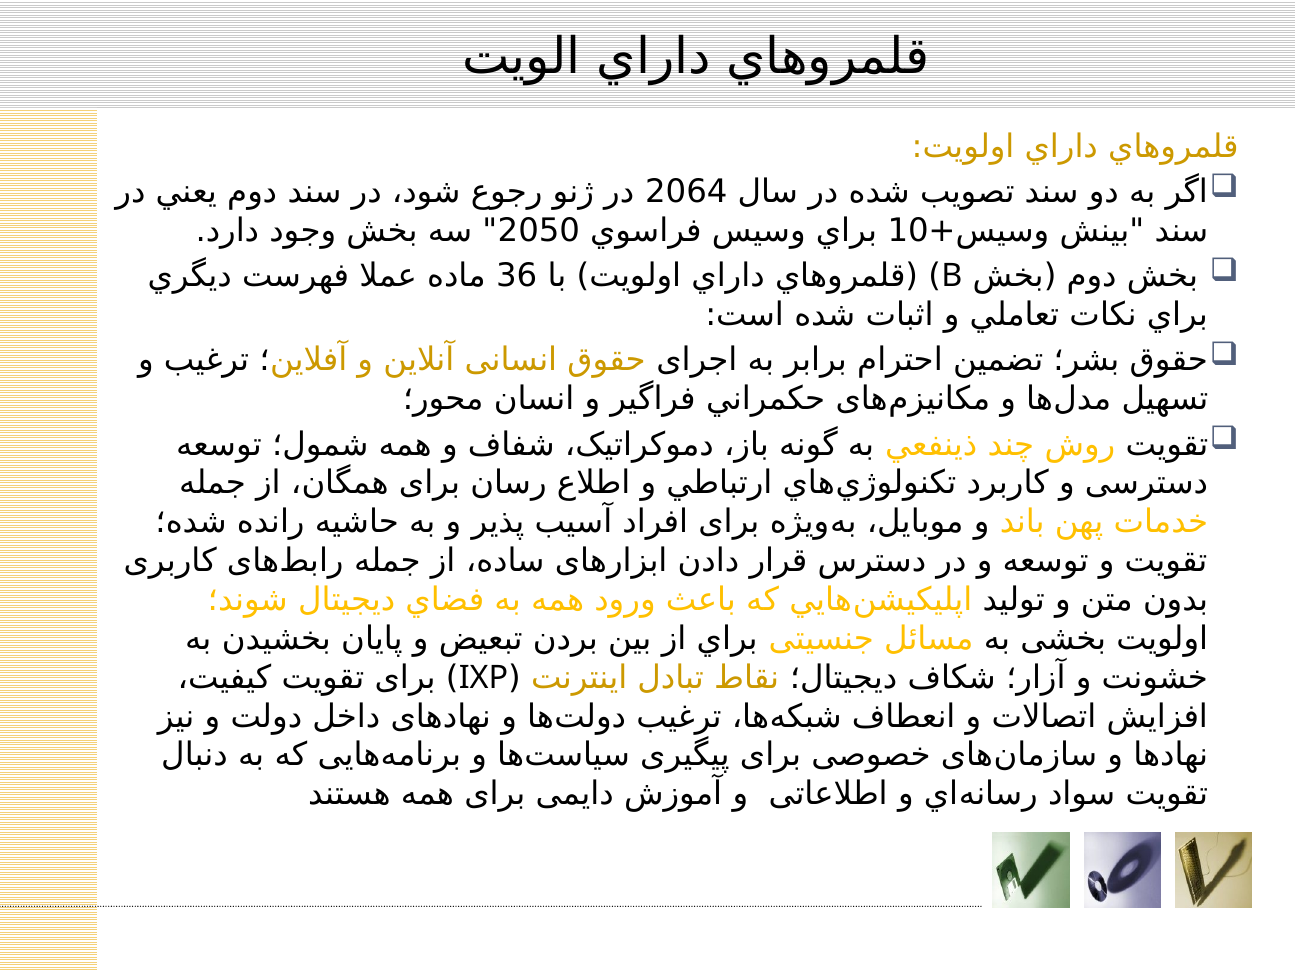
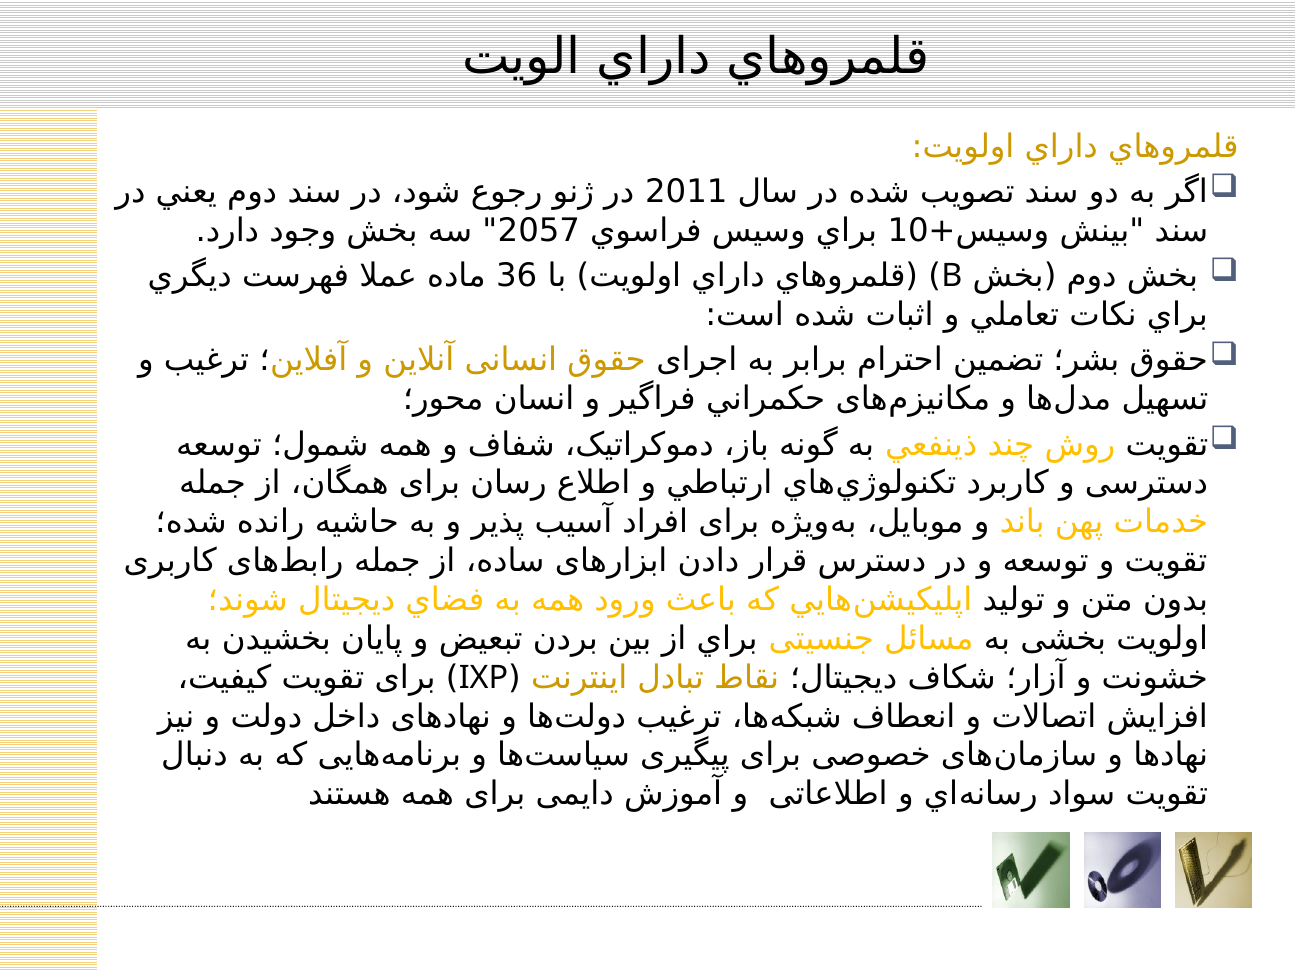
2064: 2064 -> 2011
2050: 2050 -> 2057
